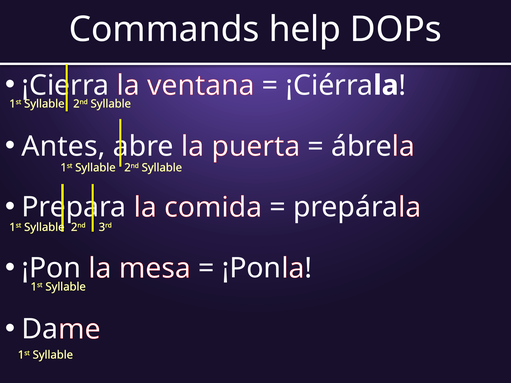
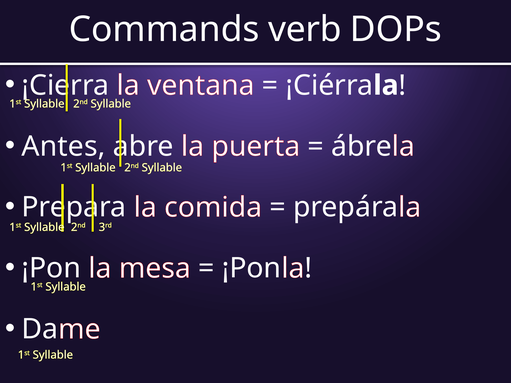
help: help -> verb
